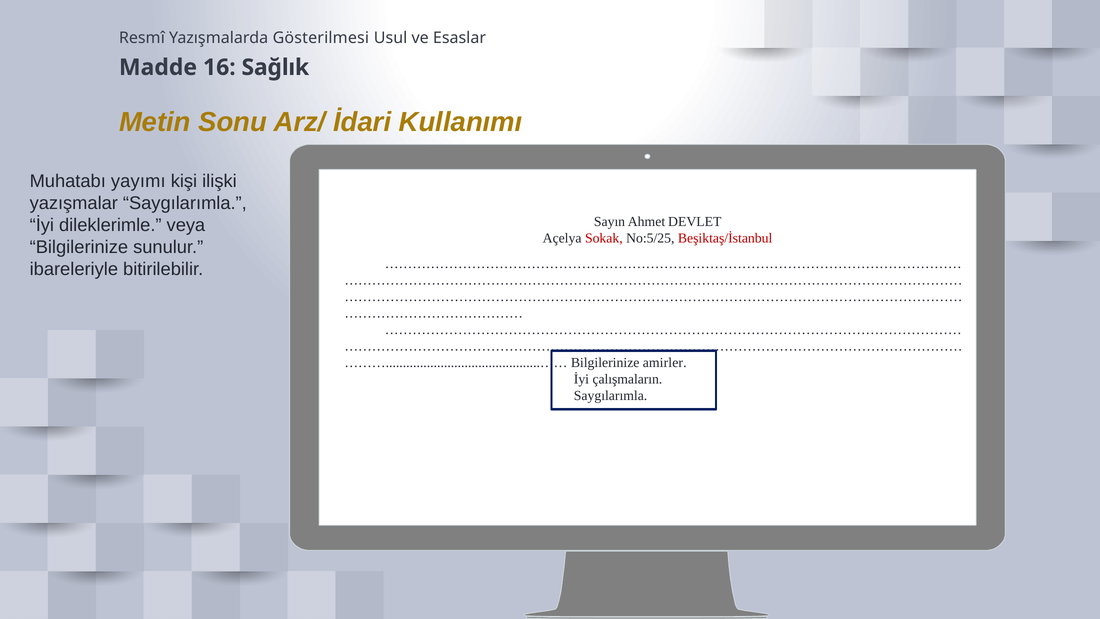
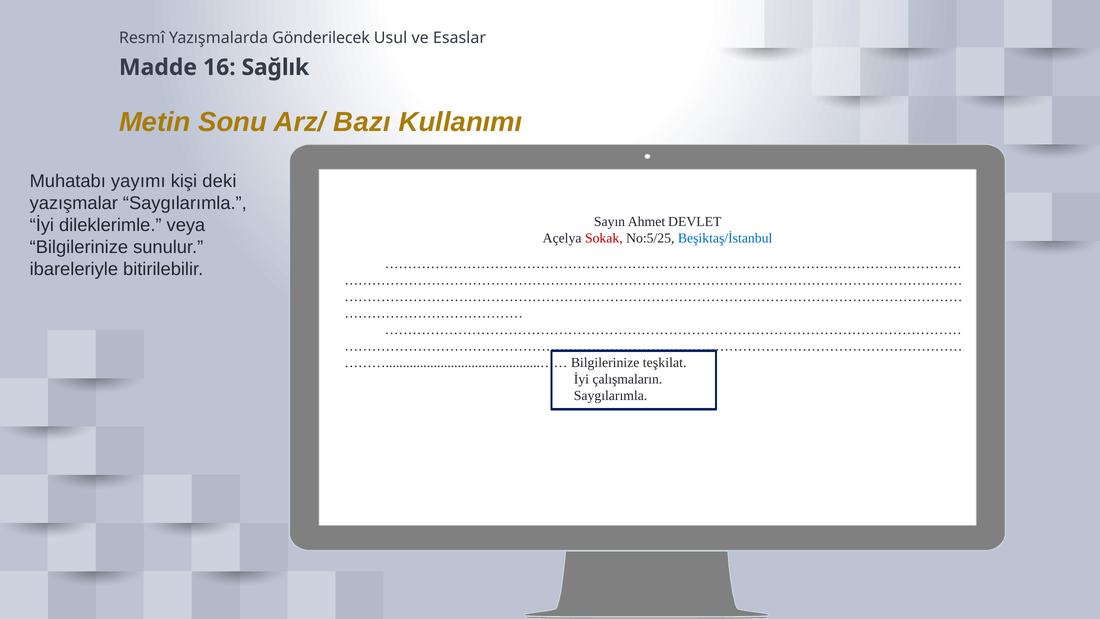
Gösterilmesi: Gösterilmesi -> Gönderilecek
İdari: İdari -> Bazı
ilişki: ilişki -> deki
Beşiktaş/İstanbul colour: red -> blue
amirler: amirler -> teşkilat
